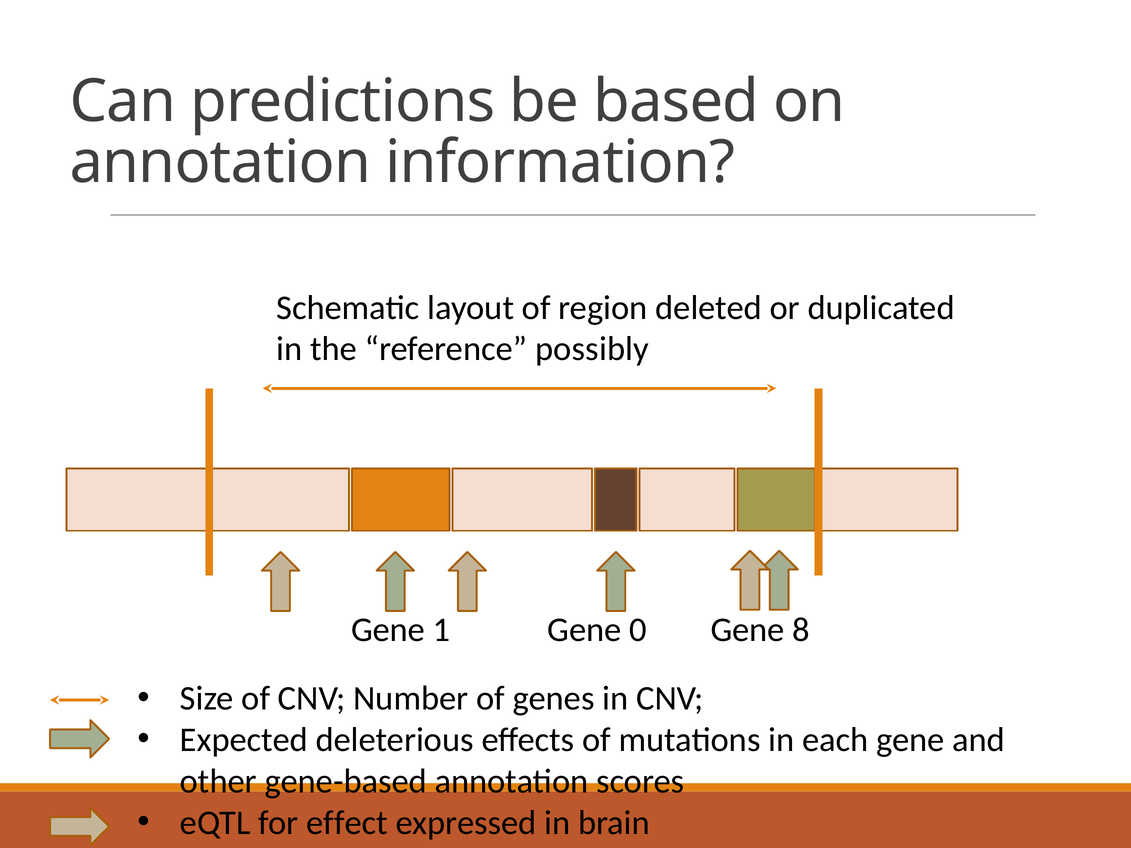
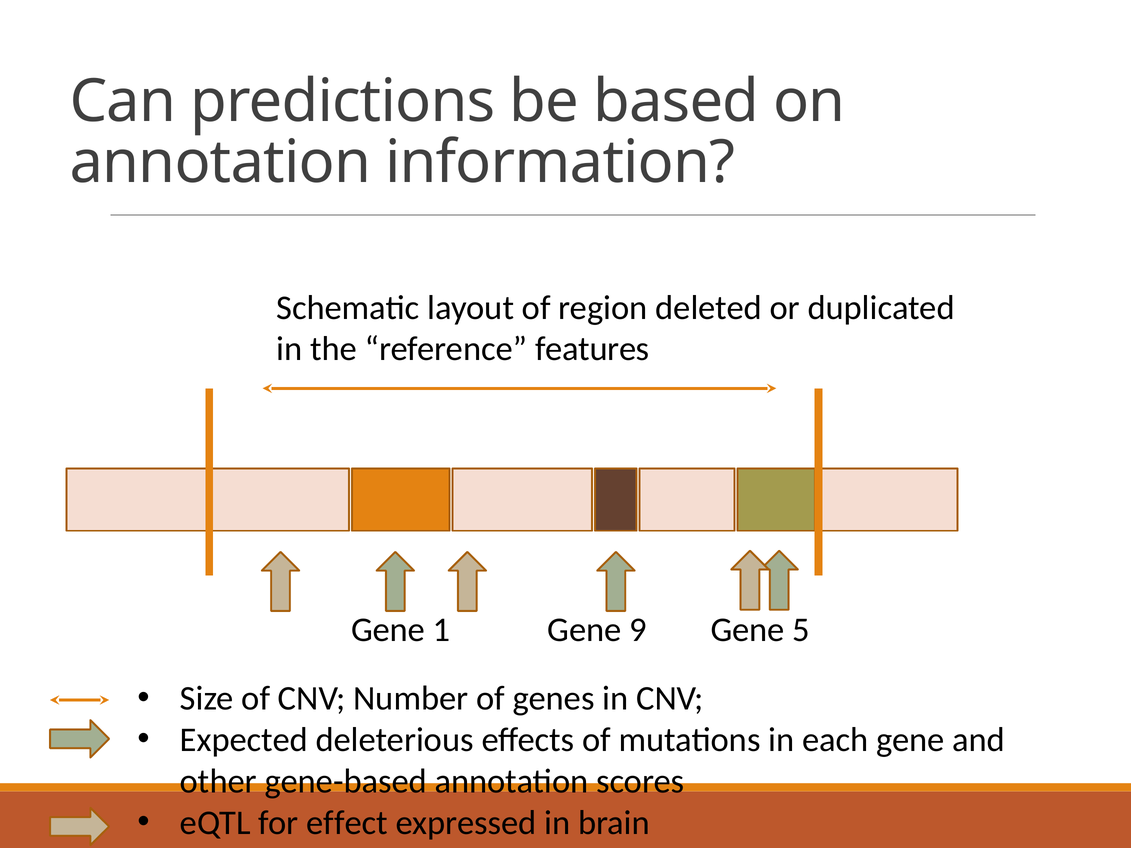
possibly: possibly -> features
0: 0 -> 9
8: 8 -> 5
